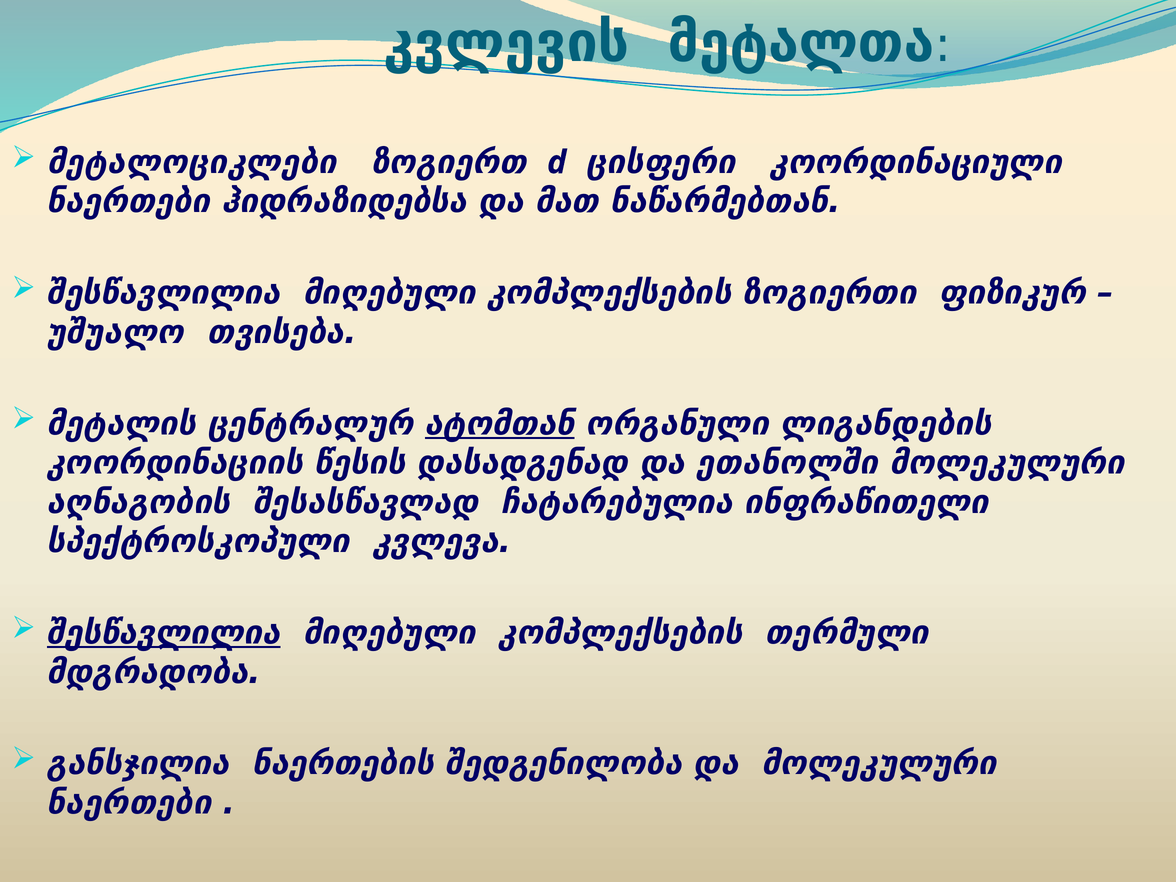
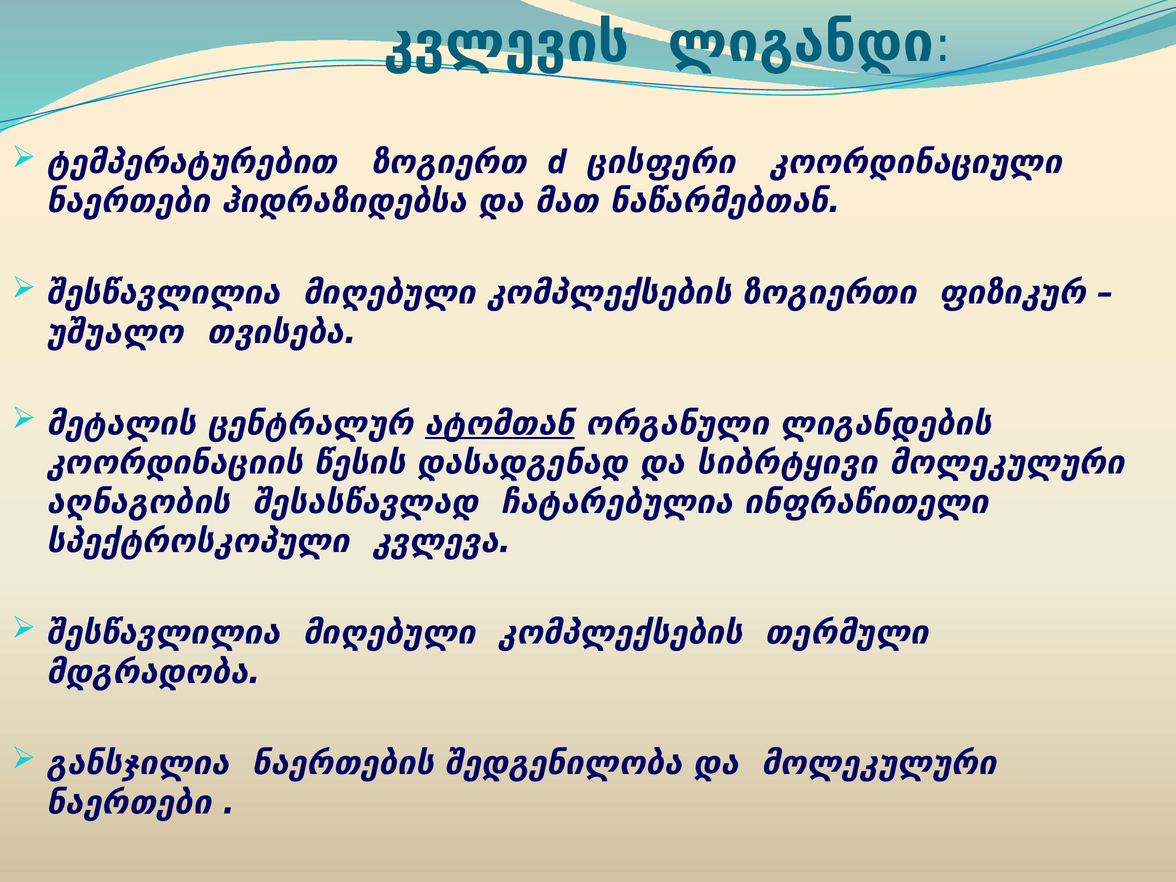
მეტალთა: მეტალთა -> ლიგანდი
მეტალოციკლები: მეტალოციკლები -> ტემპერატურებით
ეთანოლში: ეთანოლში -> სიბრტყივი
შესწავლილია at (164, 633) underline: present -> none
